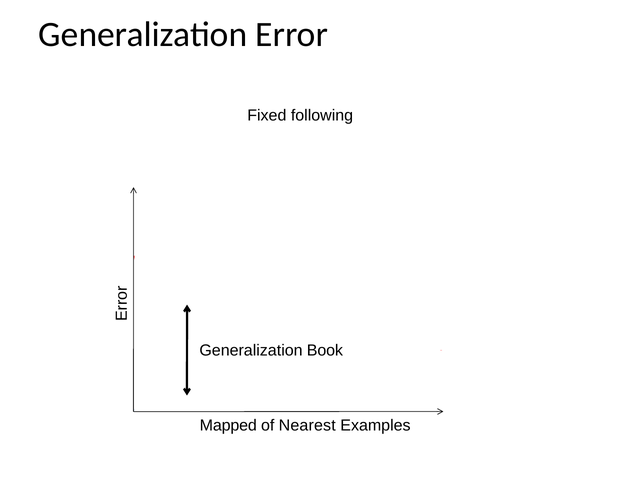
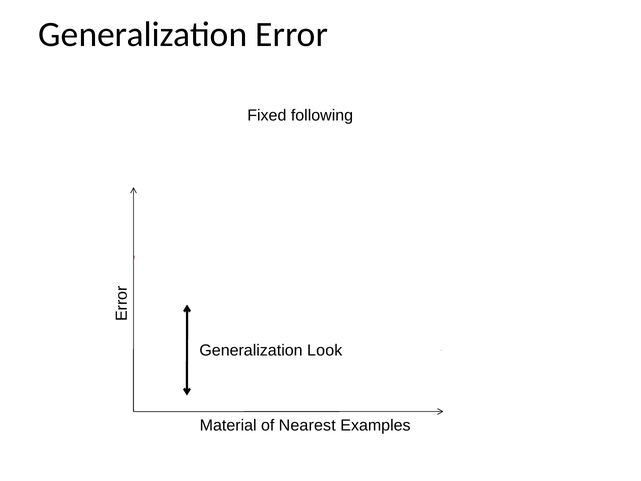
Book: Book -> Look
Mapped: Mapped -> Material
